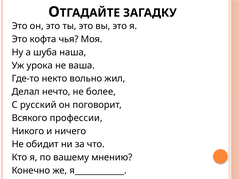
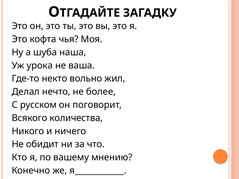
русский: русский -> русском
профессии: профессии -> количества
